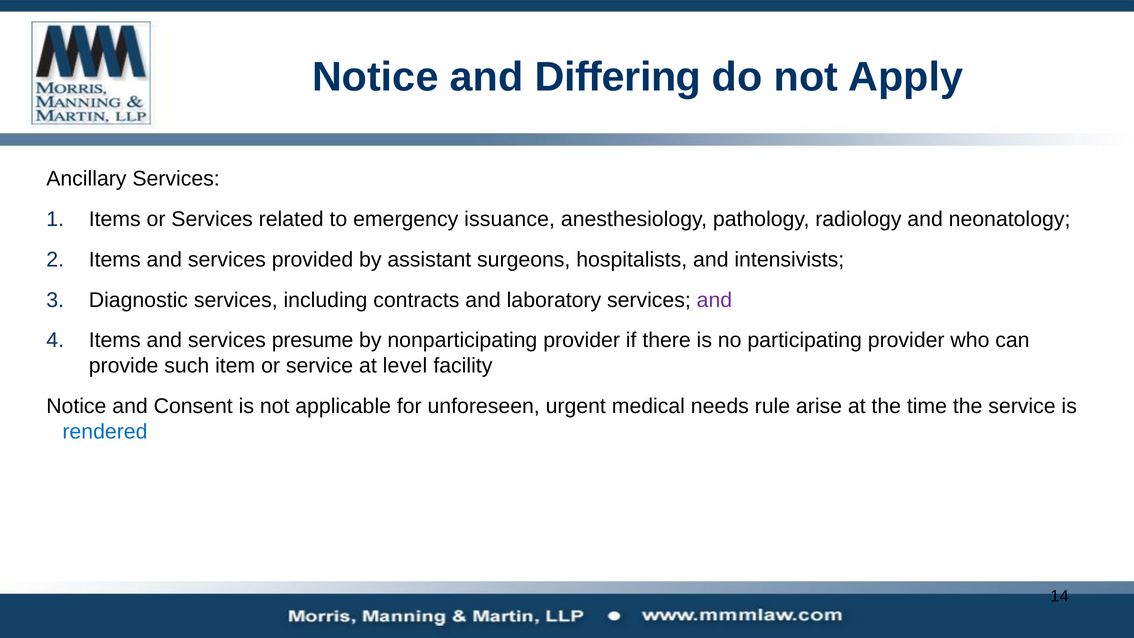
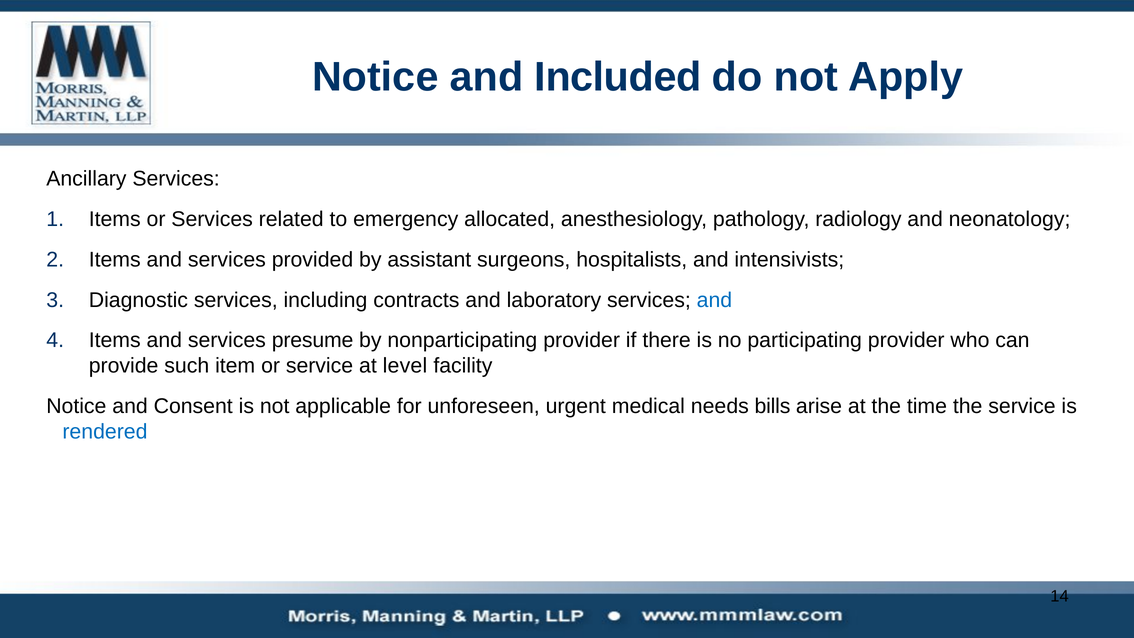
Differing: Differing -> Included
issuance: issuance -> allocated
and at (714, 300) colour: purple -> blue
rule: rule -> bills
